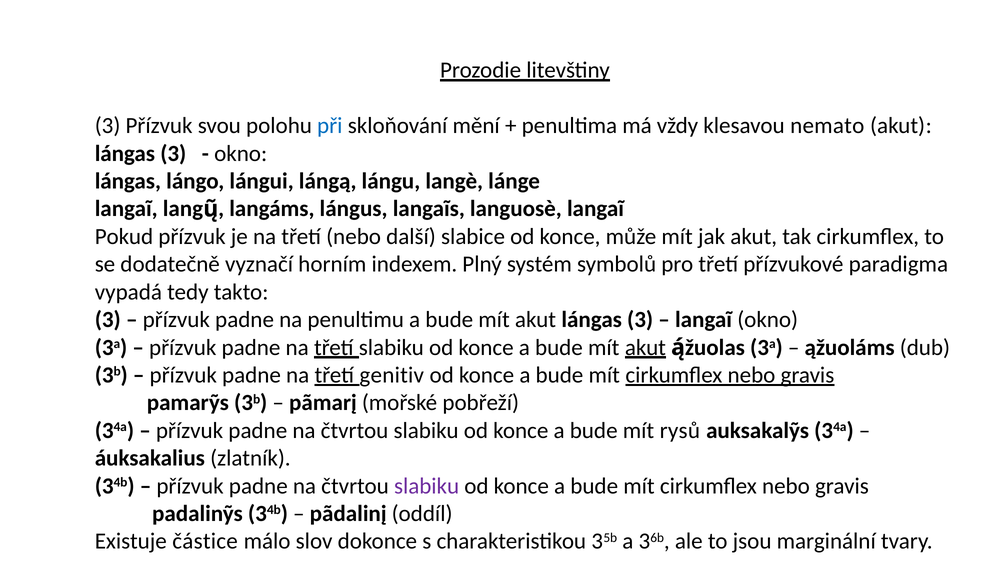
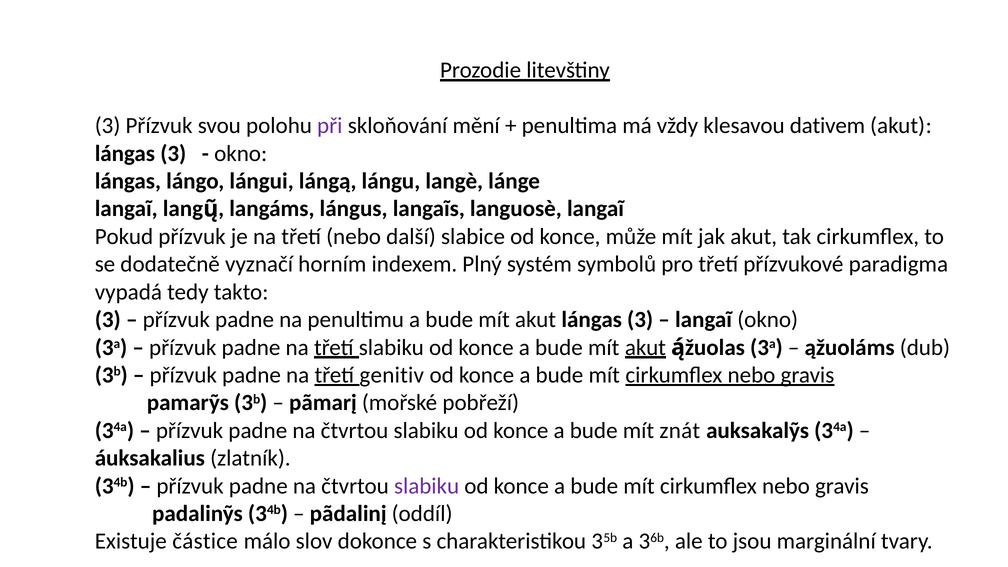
při colour: blue -> purple
nemato: nemato -> dativem
rysů: rysů -> znát
